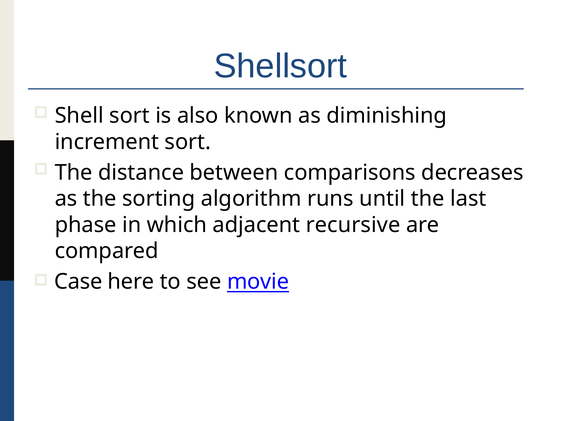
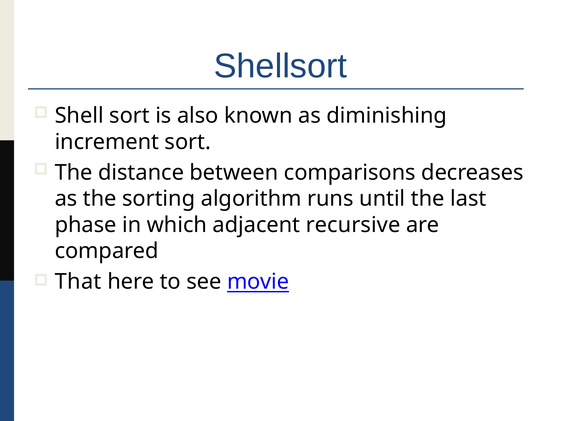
Case: Case -> That
